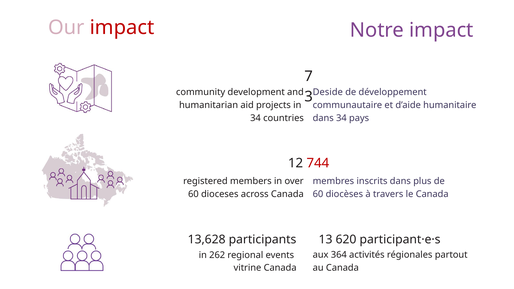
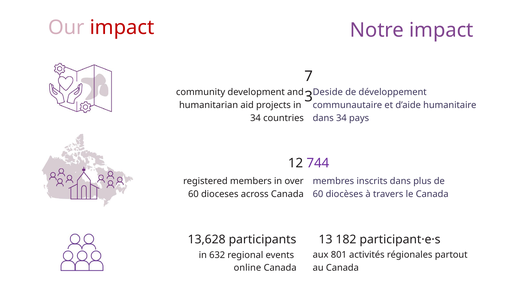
744 colour: red -> purple
620: 620 -> 182
364: 364 -> 801
262: 262 -> 632
vitrine: vitrine -> online
